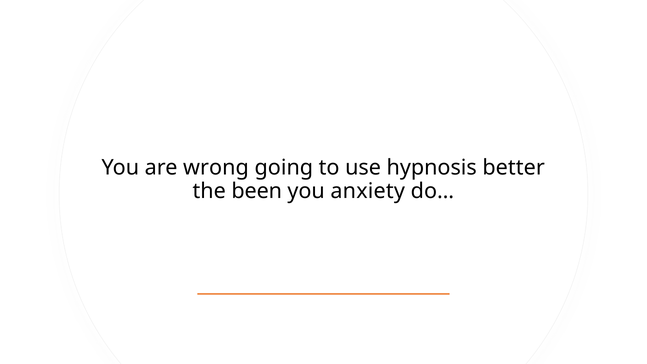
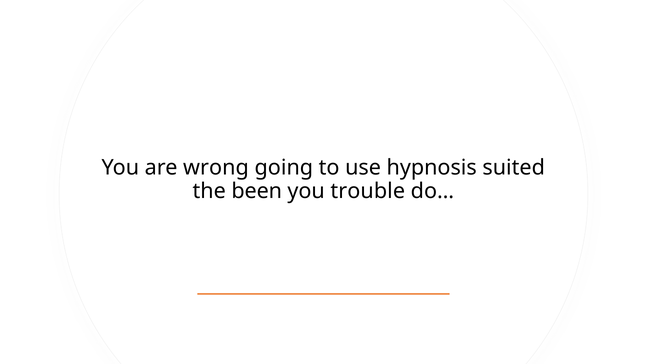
better: better -> suited
anxiety: anxiety -> trouble
